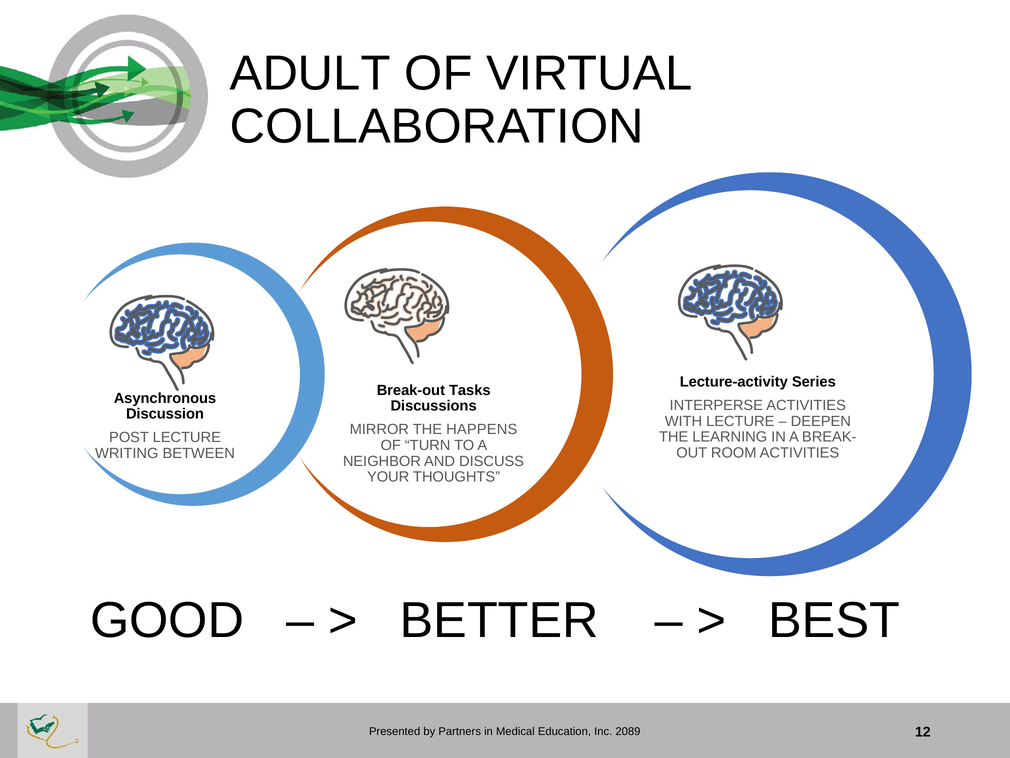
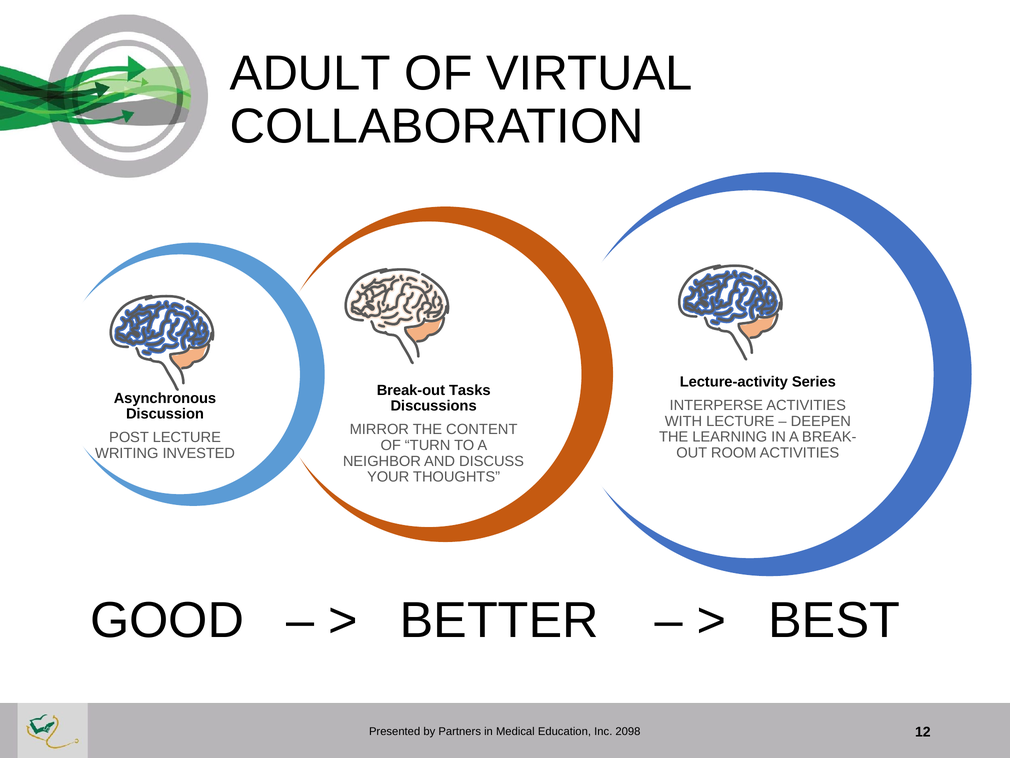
HAPPENS: HAPPENS -> CONTENT
BETWEEN: BETWEEN -> INVESTED
2089: 2089 -> 2098
